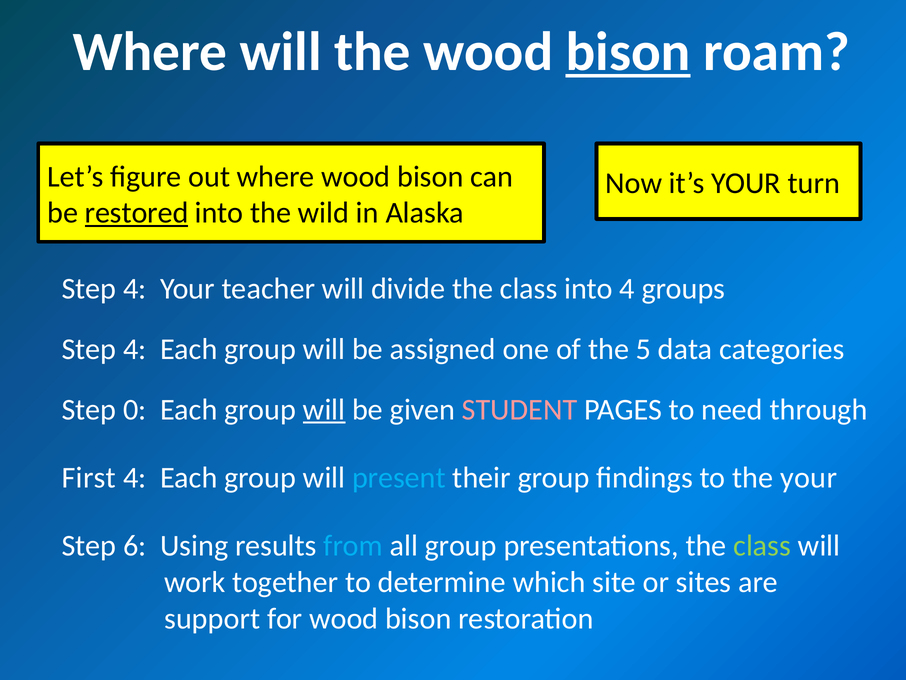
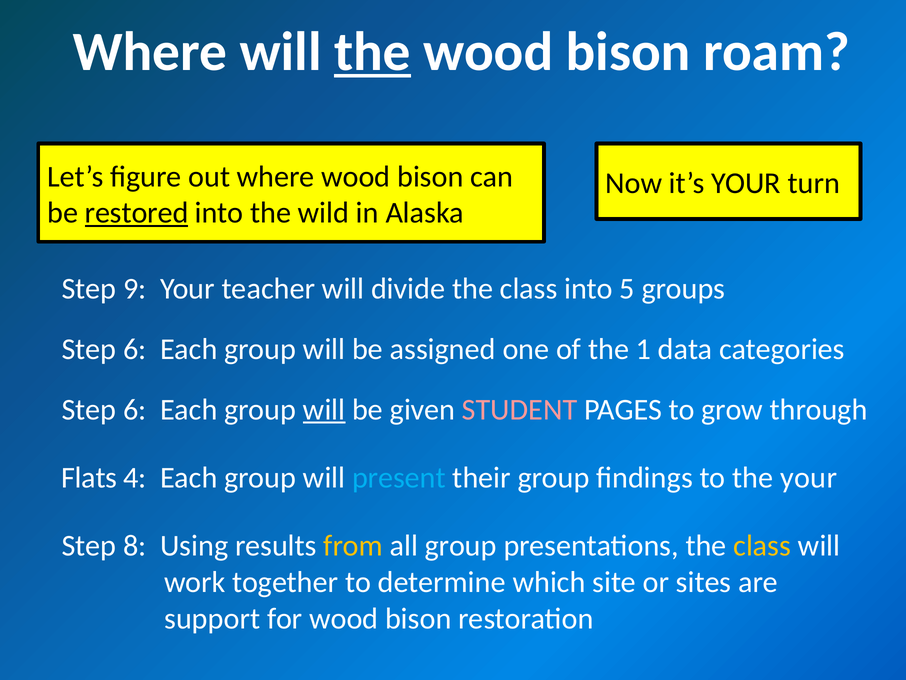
the at (372, 52) underline: none -> present
bison at (628, 52) underline: present -> none
4 at (135, 288): 4 -> 9
into 4: 4 -> 5
4 at (135, 349): 4 -> 6
5: 5 -> 1
0 at (135, 409): 0 -> 6
need: need -> grow
First: First -> Flats
6: 6 -> 8
from colour: light blue -> yellow
class at (762, 546) colour: light green -> yellow
